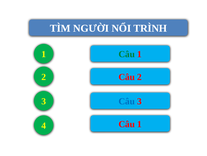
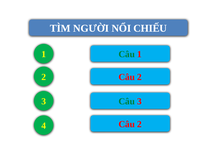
TRÌNH: TRÌNH -> CHIẾU
Câu at (127, 101) colour: blue -> green
1 at (139, 124): 1 -> 2
